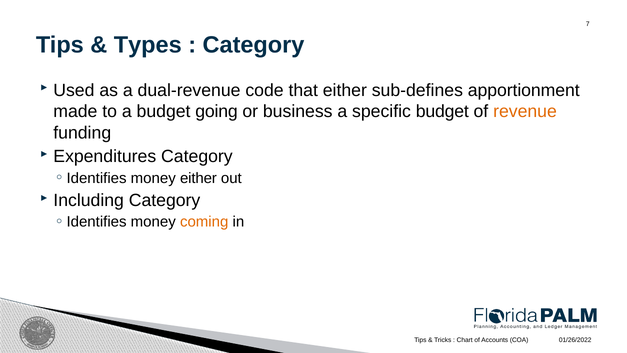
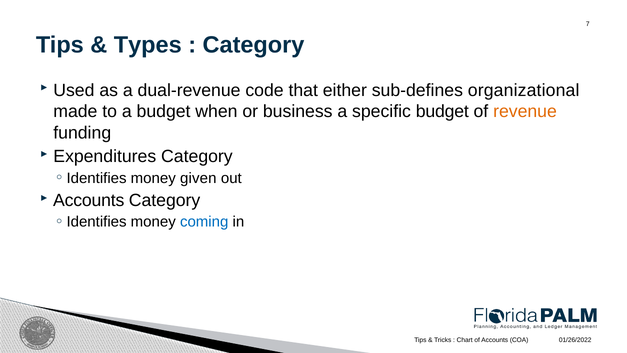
apportionment: apportionment -> organizational
going: going -> when
money either: either -> given
Including at (89, 200): Including -> Accounts
coming colour: orange -> blue
